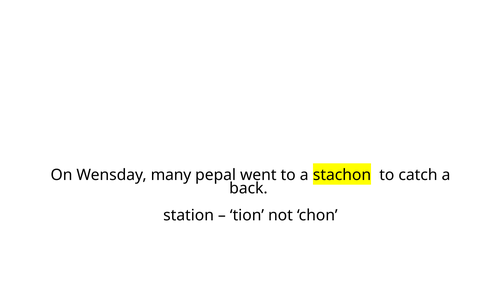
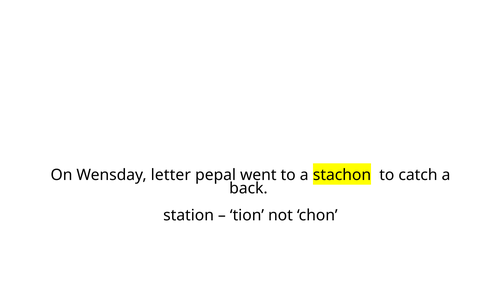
many: many -> letter
